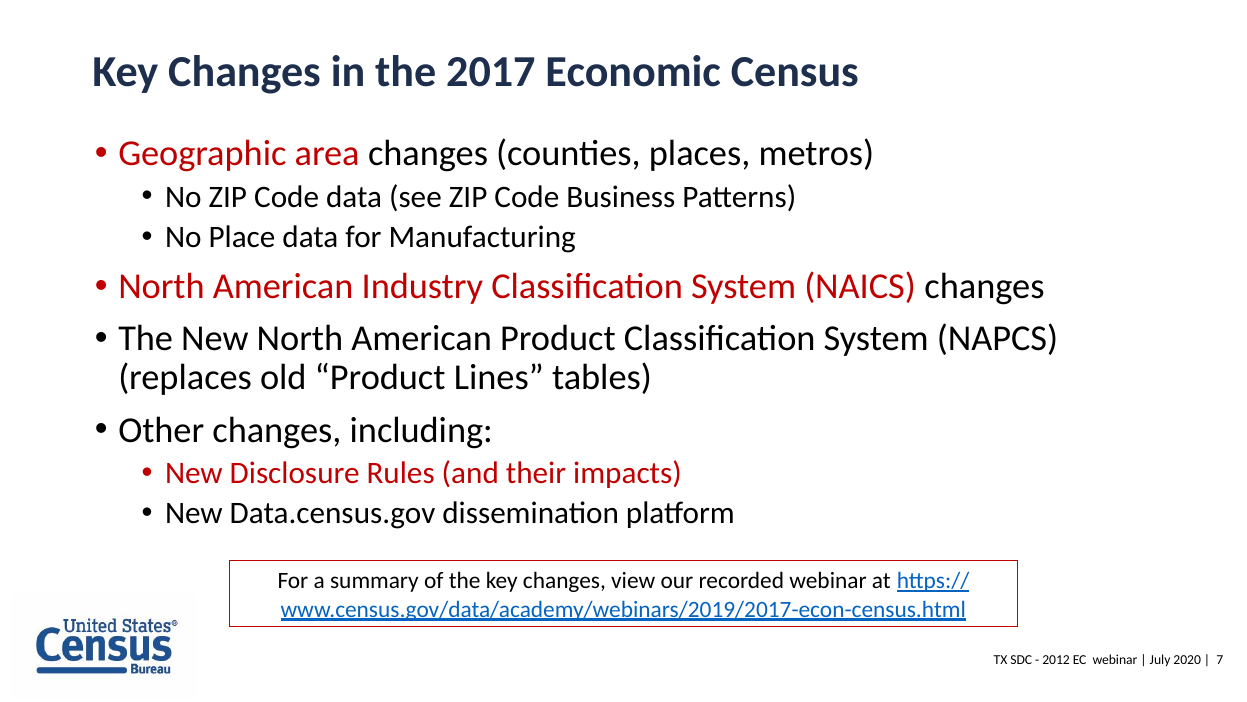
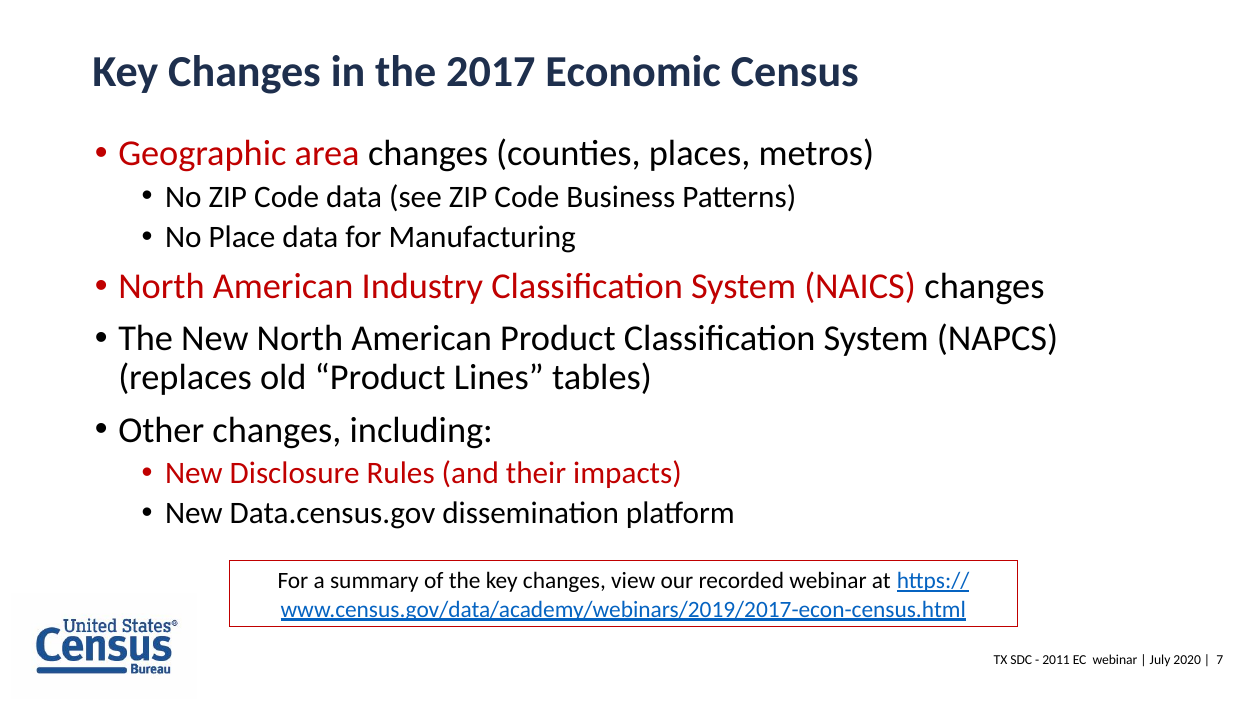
2012: 2012 -> 2011
